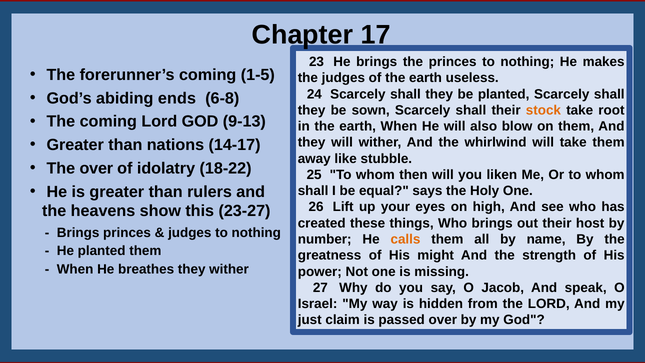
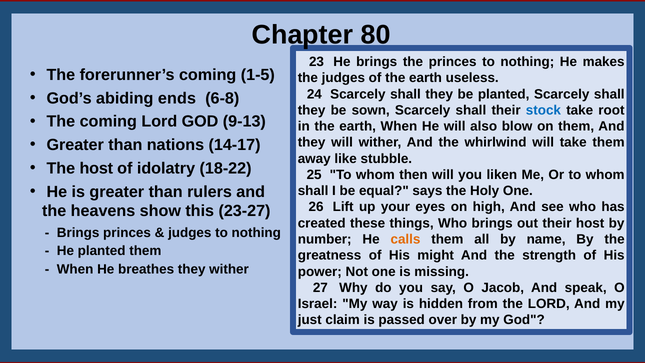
17: 17 -> 80
stock colour: orange -> blue
The over: over -> host
